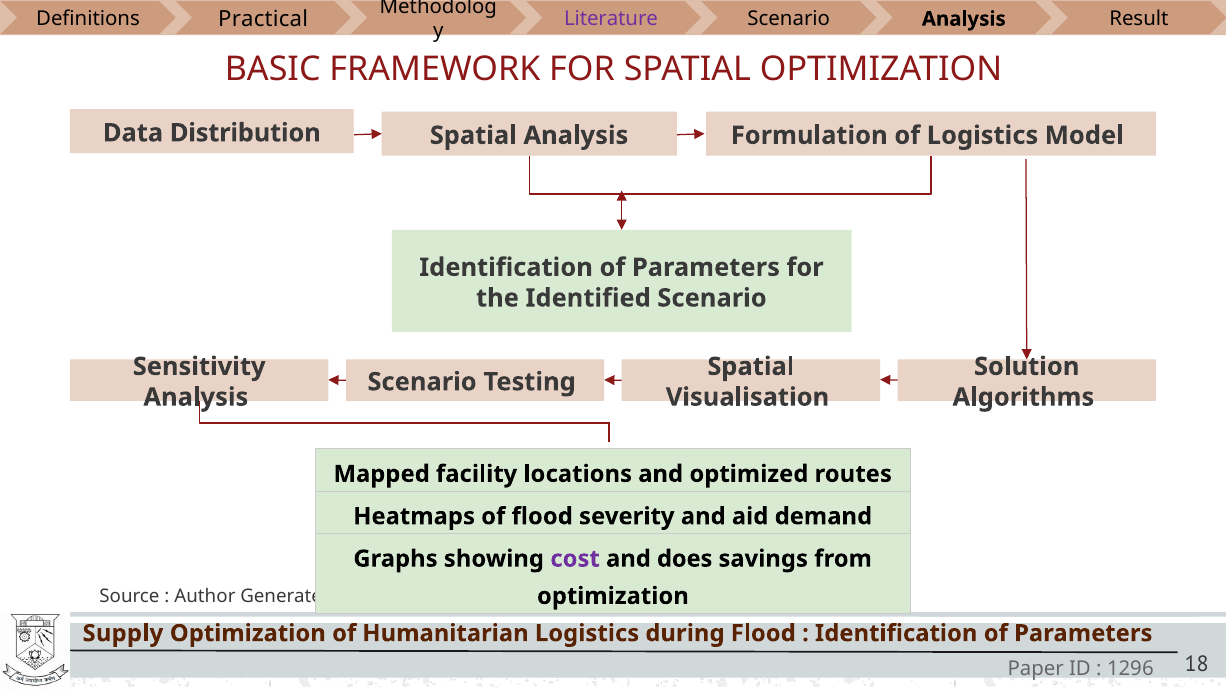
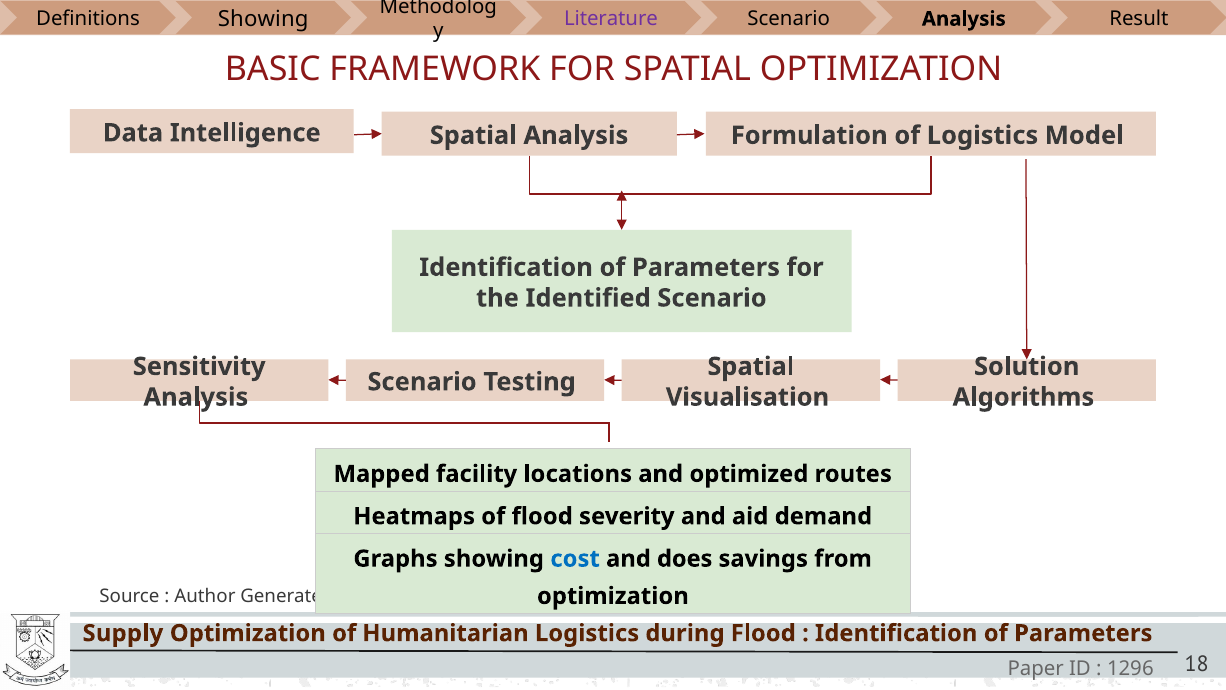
Definitions Practical: Practical -> Showing
Distribution: Distribution -> Intelligence
cost colour: purple -> blue
